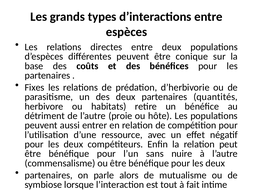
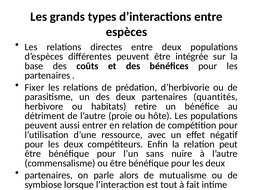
conique: conique -> intégrée
Fixes: Fixes -> Fixer
